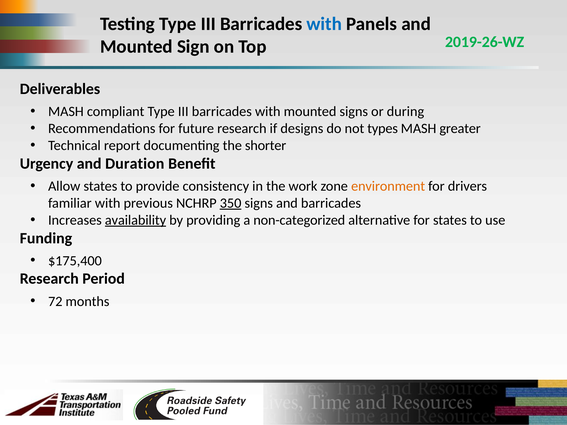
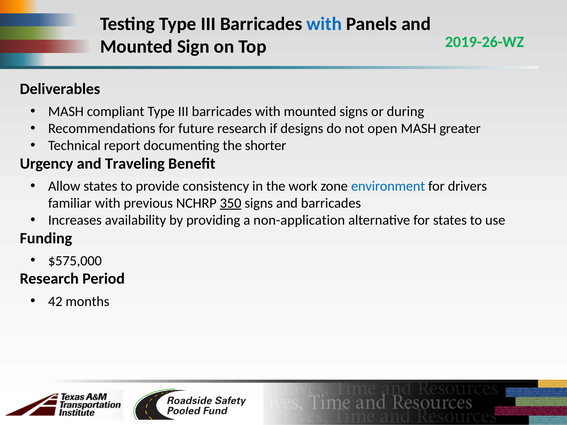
types: types -> open
Duration: Duration -> Traveling
environment colour: orange -> blue
availability underline: present -> none
non-categorized: non-categorized -> non-application
$175,400: $175,400 -> $575,000
72: 72 -> 42
